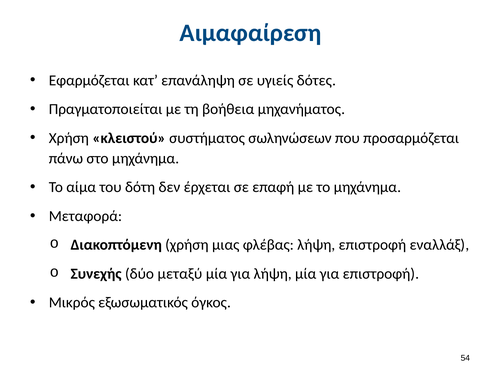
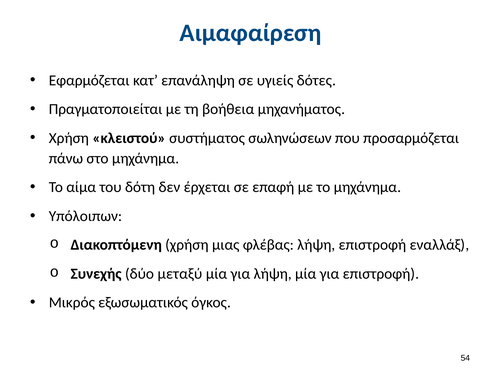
Μεταφορά: Μεταφορά -> Υπόλοιπων
